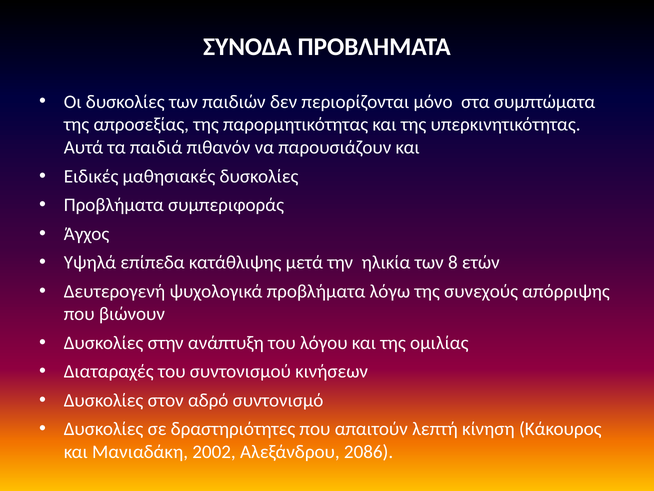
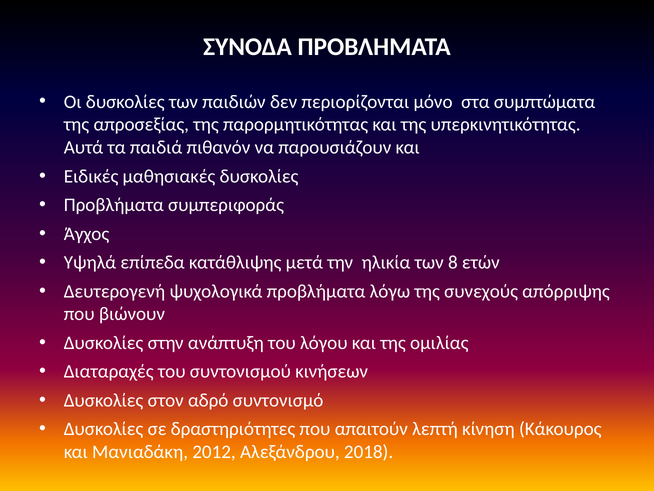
2002: 2002 -> 2012
2086: 2086 -> 2018
